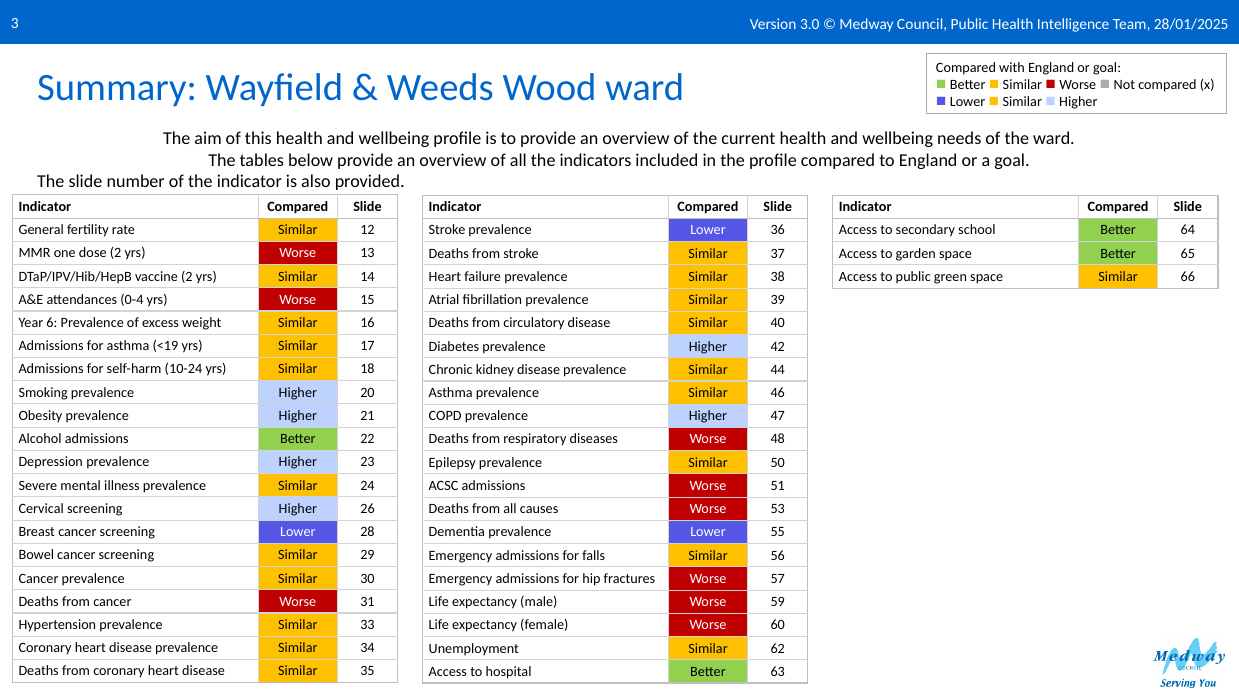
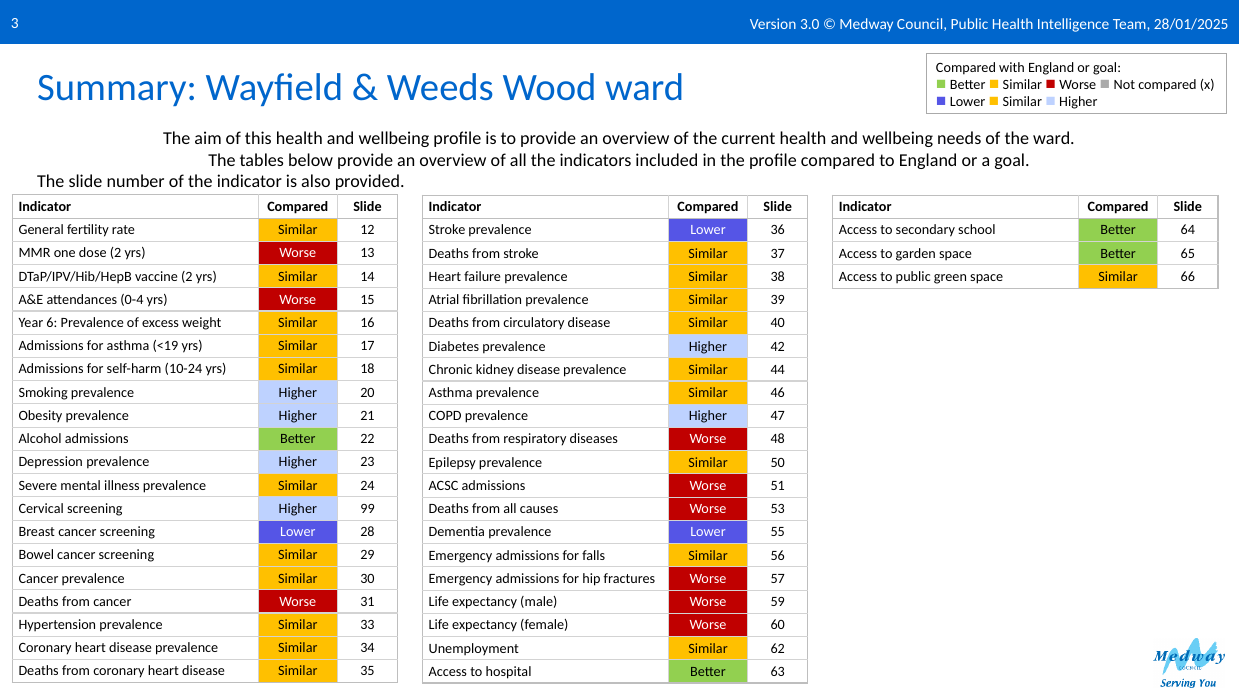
26: 26 -> 99
